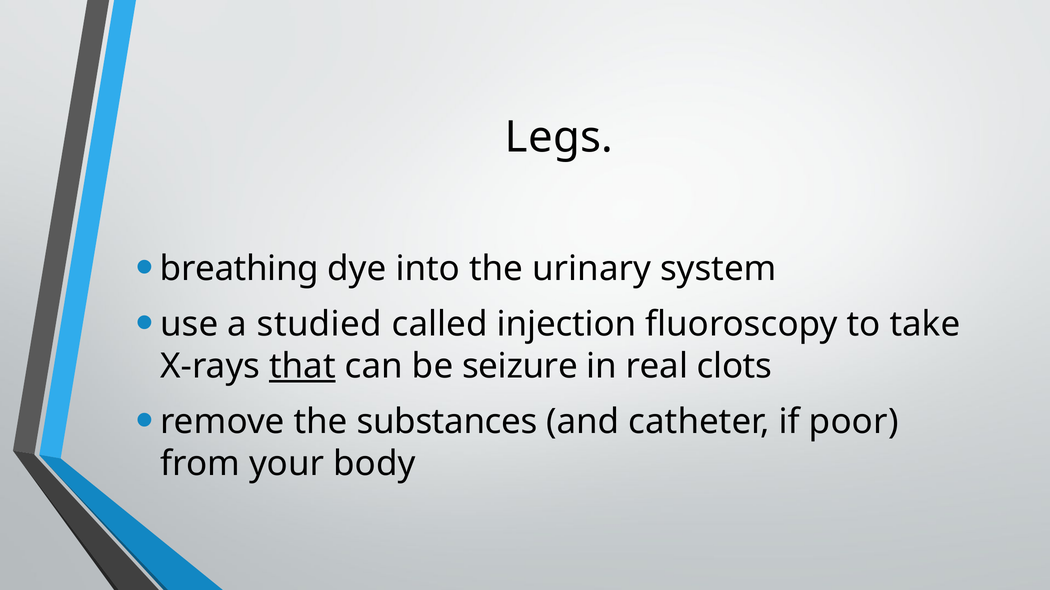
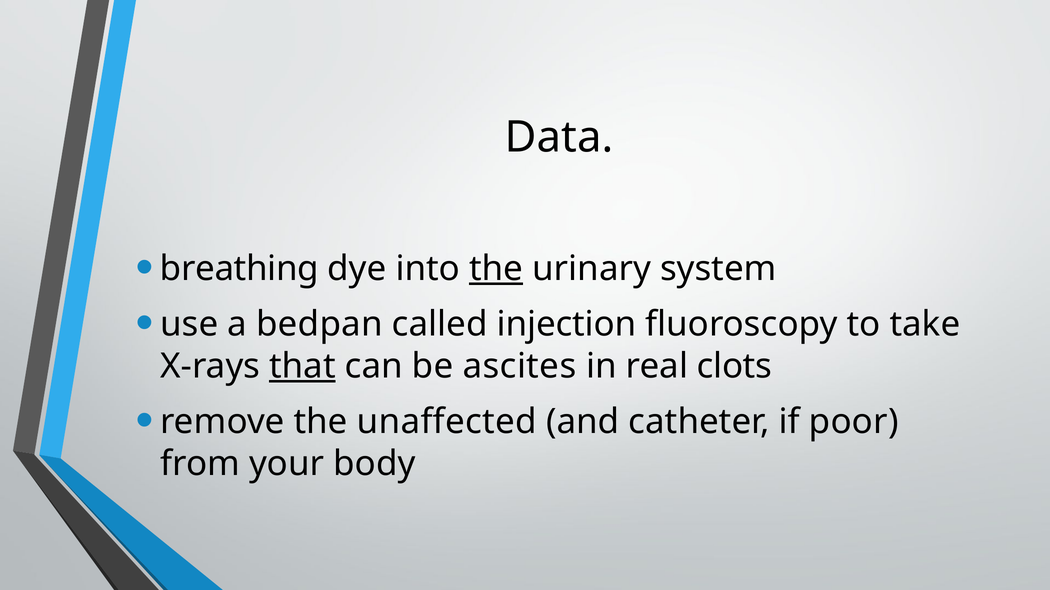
Legs: Legs -> Data
the at (496, 269) underline: none -> present
studied: studied -> bedpan
seizure: seizure -> ascites
substances: substances -> unaffected
